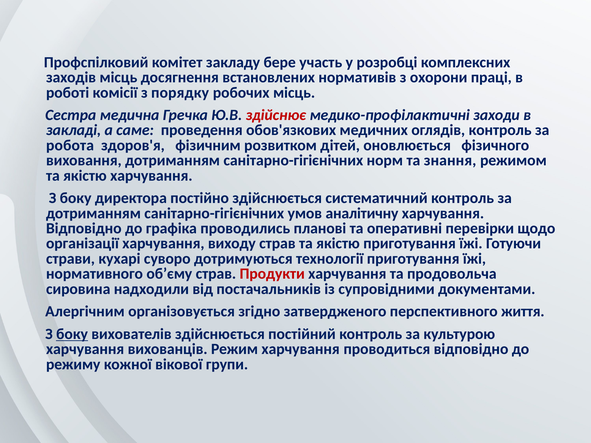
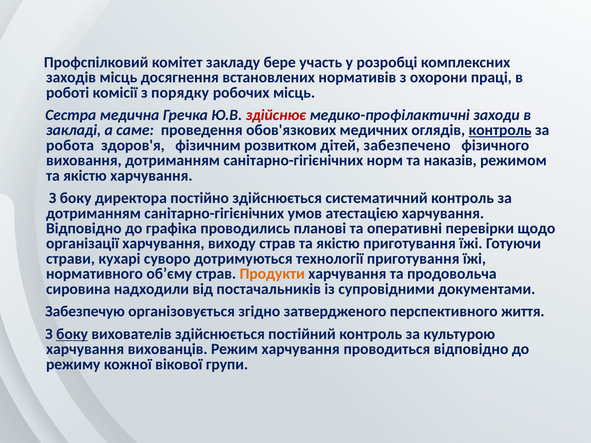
контроль at (500, 130) underline: none -> present
оновлюється: оновлюється -> забезпечено
знання: знання -> наказів
аналітичну: аналітичну -> атестацією
Продукти colour: red -> orange
Алергічним: Алергічним -> Забезпечую
